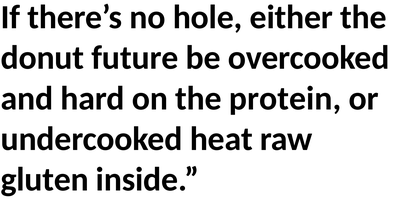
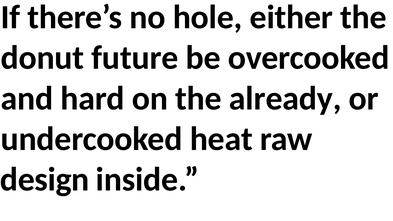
protein: protein -> already
gluten: gluten -> design
